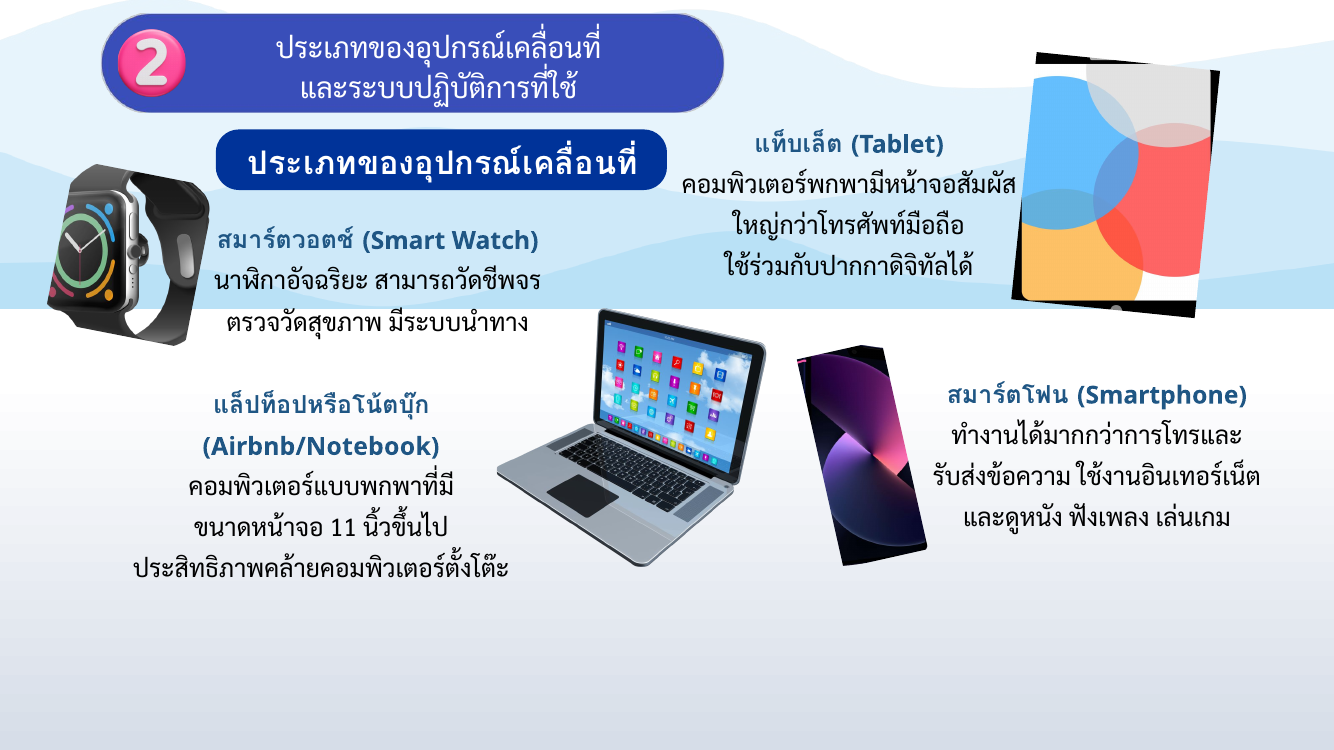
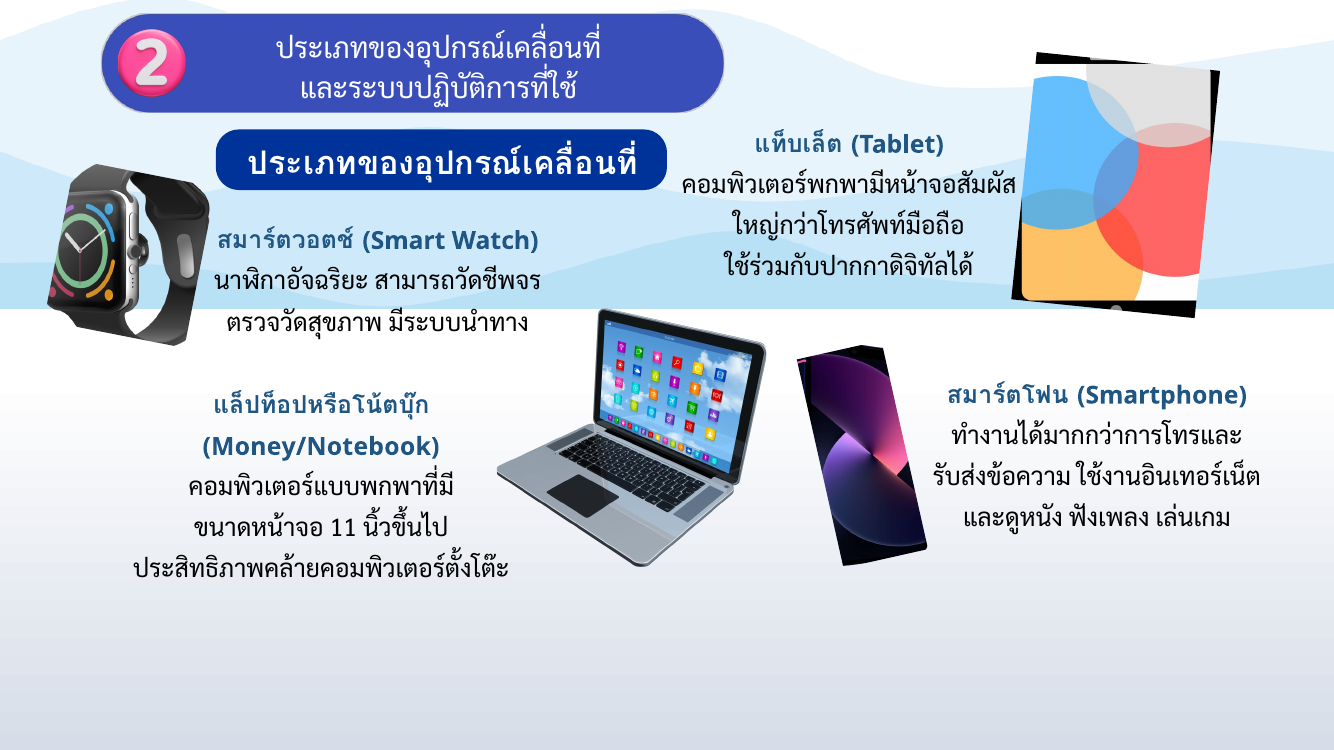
Airbnb/Notebook: Airbnb/Notebook -> Money/Notebook
